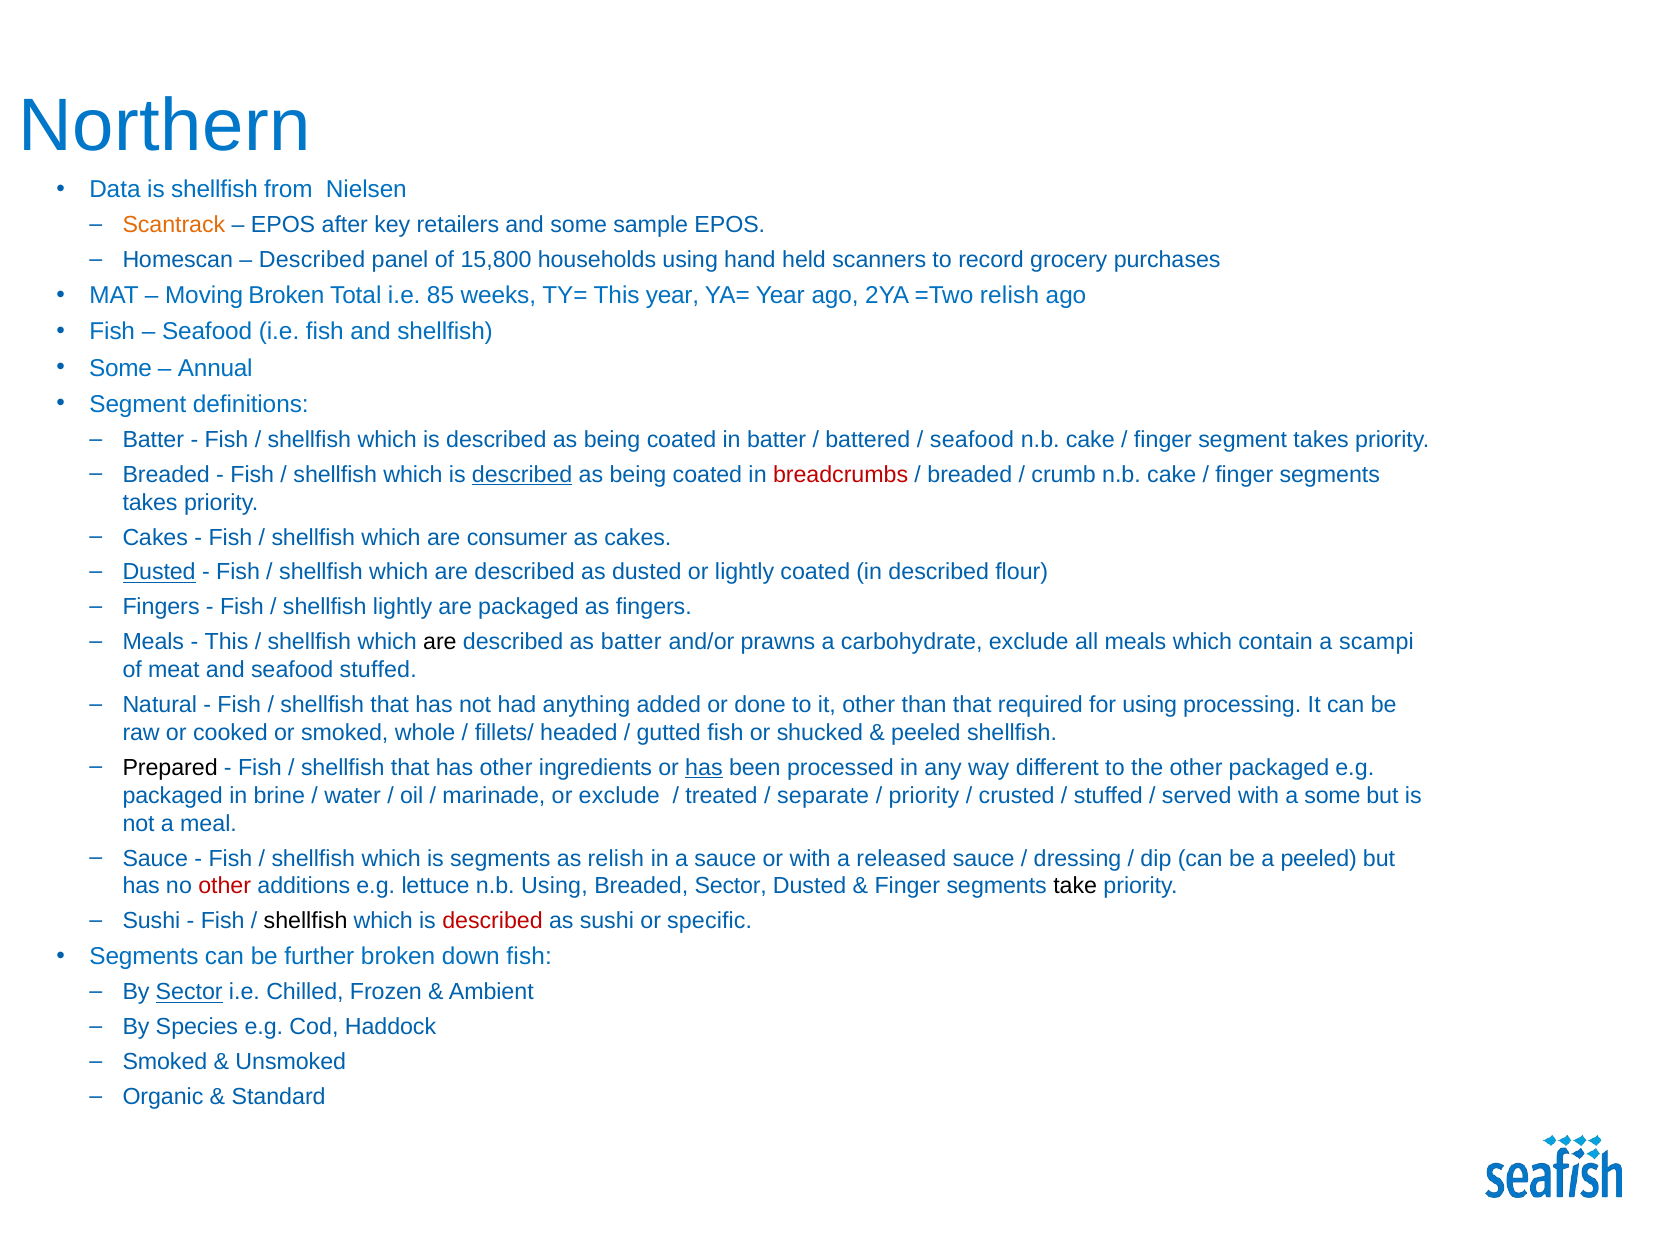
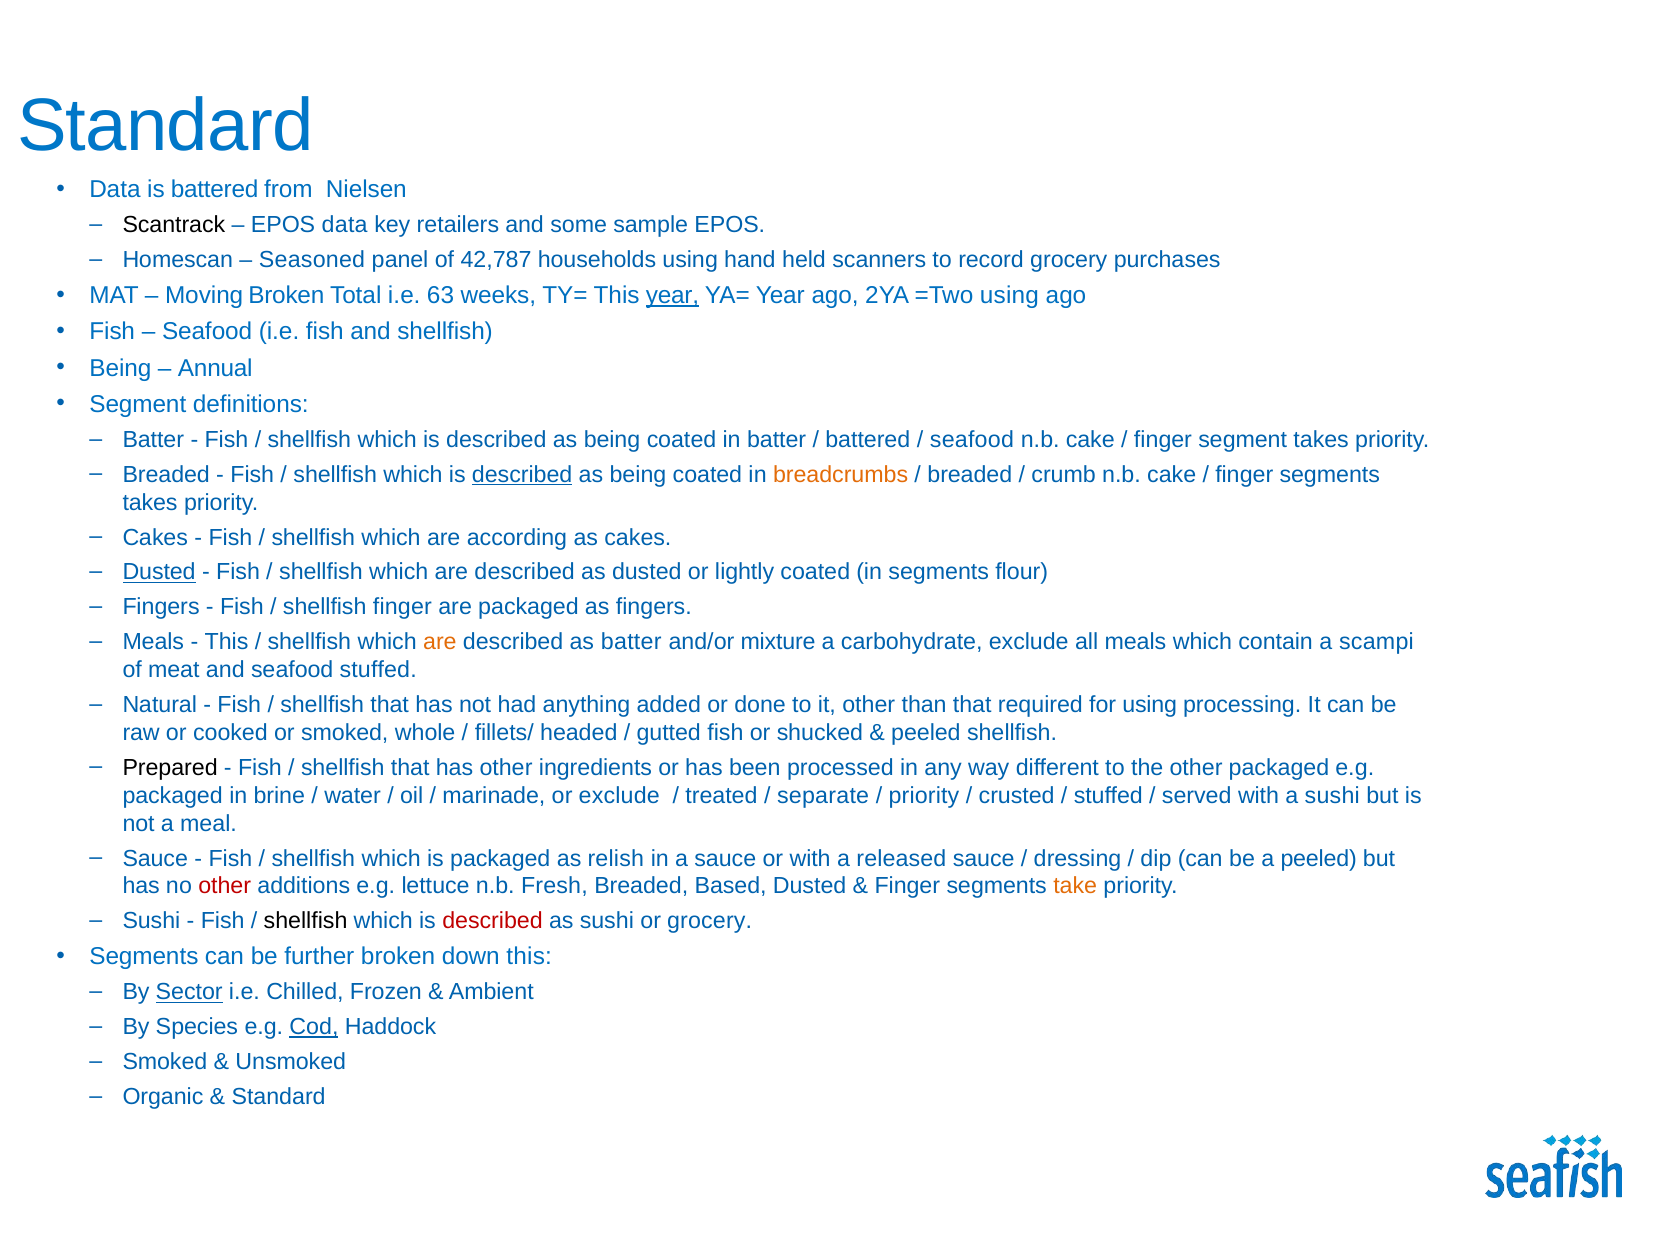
Northern at (165, 125): Northern -> Standard
is shellfish: shellfish -> battered
Scantrack colour: orange -> black
EPOS after: after -> data
Described at (312, 260): Described -> Seasoned
15,800: 15,800 -> 42,787
85: 85 -> 63
year at (673, 296) underline: none -> present
=Two relish: relish -> using
Some at (121, 368): Some -> Being
breadcrumbs colour: red -> orange
consumer: consumer -> according
in described: described -> segments
shellfish lightly: lightly -> finger
are at (440, 642) colour: black -> orange
prawns: prawns -> mixture
has at (704, 768) underline: present -> none
a some: some -> sushi
is segments: segments -> packaged
n.b Using: Using -> Fresh
Breaded Sector: Sector -> Based
take colour: black -> orange
or specific: specific -> grocery
down fish: fish -> this
Cod underline: none -> present
